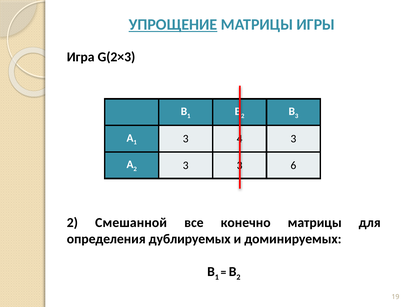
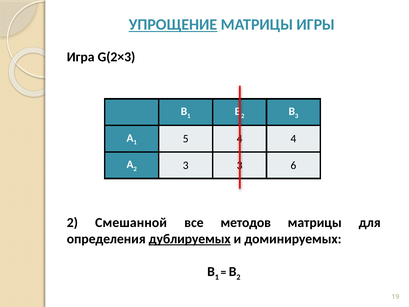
3 at (186, 139): 3 -> 5
3 at (293, 139): 3 -> 4
конечно: конечно -> методов
дублируемых underline: none -> present
